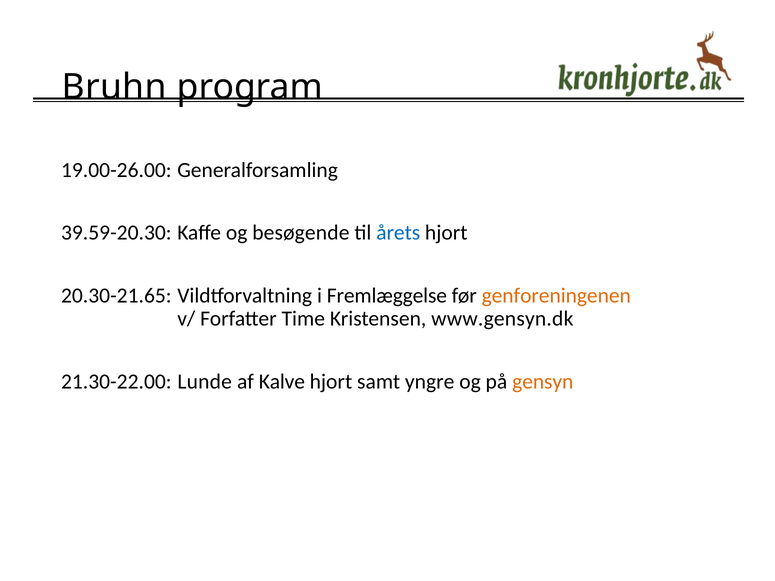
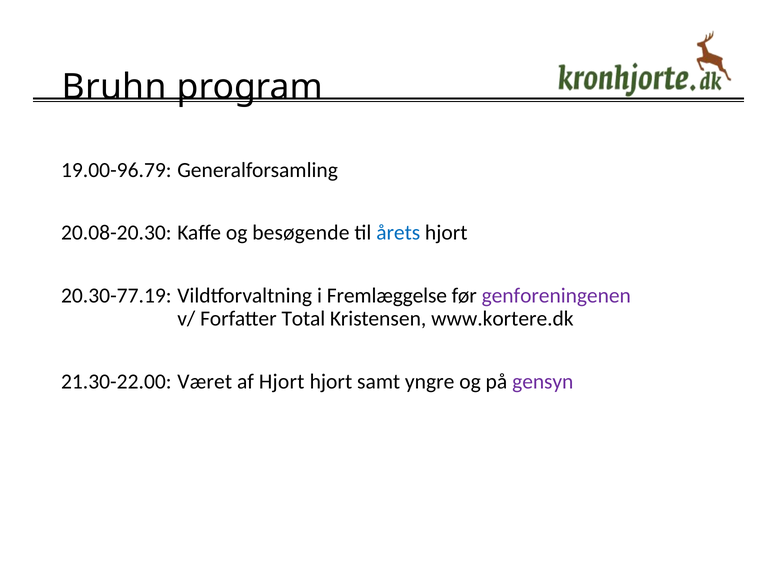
19.00-26.00: 19.00-26.00 -> 19.00-96.79
39.59-20.30: 39.59-20.30 -> 20.08-20.30
20.30-21.65: 20.30-21.65 -> 20.30-77.19
genforeningenen colour: orange -> purple
Time: Time -> Total
www.gensyn.dk: www.gensyn.dk -> www.kortere.dk
Lunde: Lunde -> Været
af Kalve: Kalve -> Hjort
gensyn colour: orange -> purple
